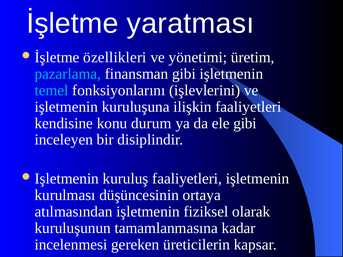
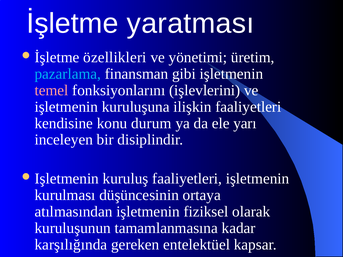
temel colour: light blue -> pink
ele gibi: gibi -> yarı
incelenmesi: incelenmesi -> karşılığında
üreticilerin: üreticilerin -> entelektüel
